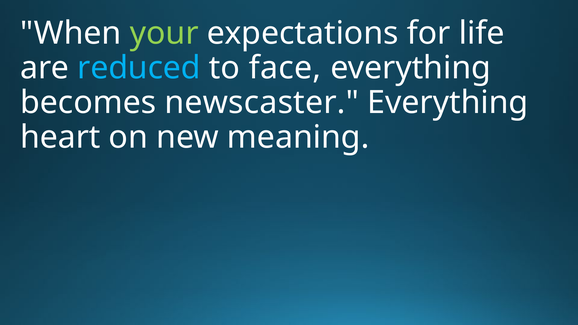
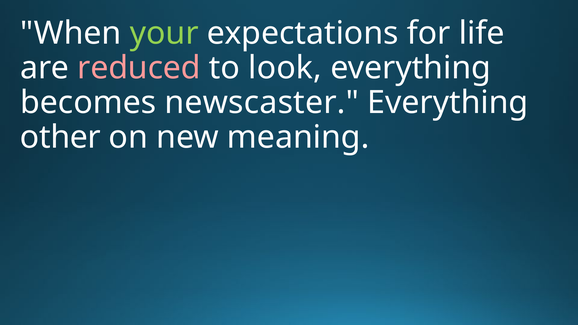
reduced colour: light blue -> pink
face: face -> look
heart: heart -> other
